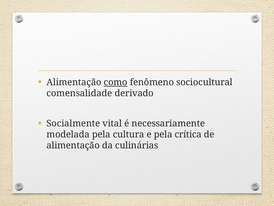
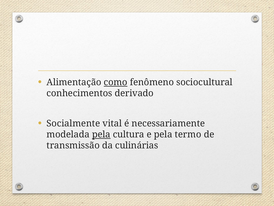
comensalidade: comensalidade -> conhecimentos
pela at (101, 134) underline: none -> present
crítica: crítica -> termo
alimentação at (73, 145): alimentação -> transmissão
